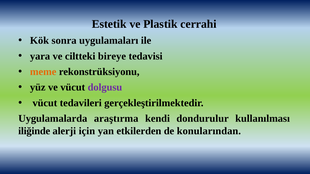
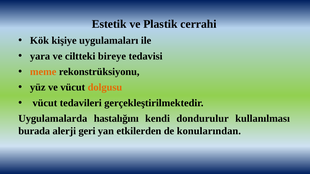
sonra: sonra -> kişiye
dolgusu colour: purple -> orange
araştırma: araştırma -> hastalığını
iliğinde: iliğinde -> burada
için: için -> geri
